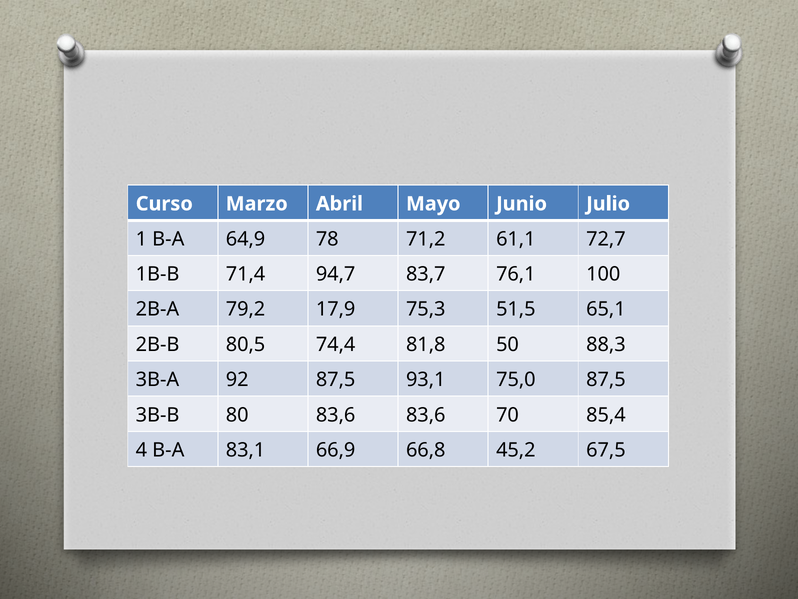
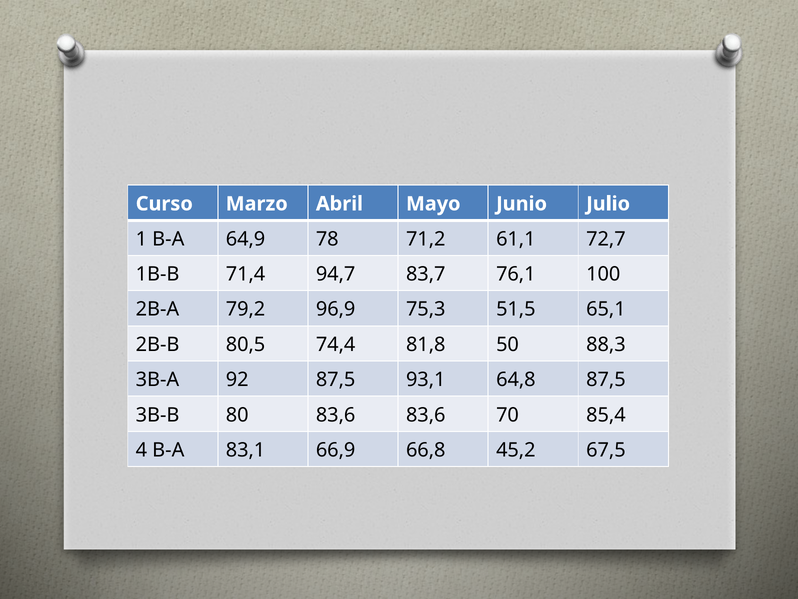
17,9: 17,9 -> 96,9
75,0: 75,0 -> 64,8
